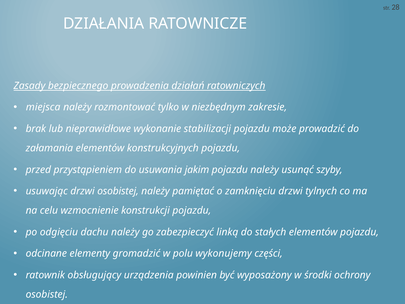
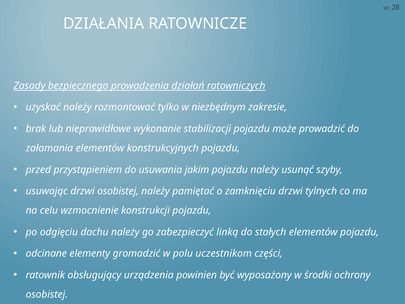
miejsca: miejsca -> uzyskać
wykonujemy: wykonujemy -> uczestnikom
